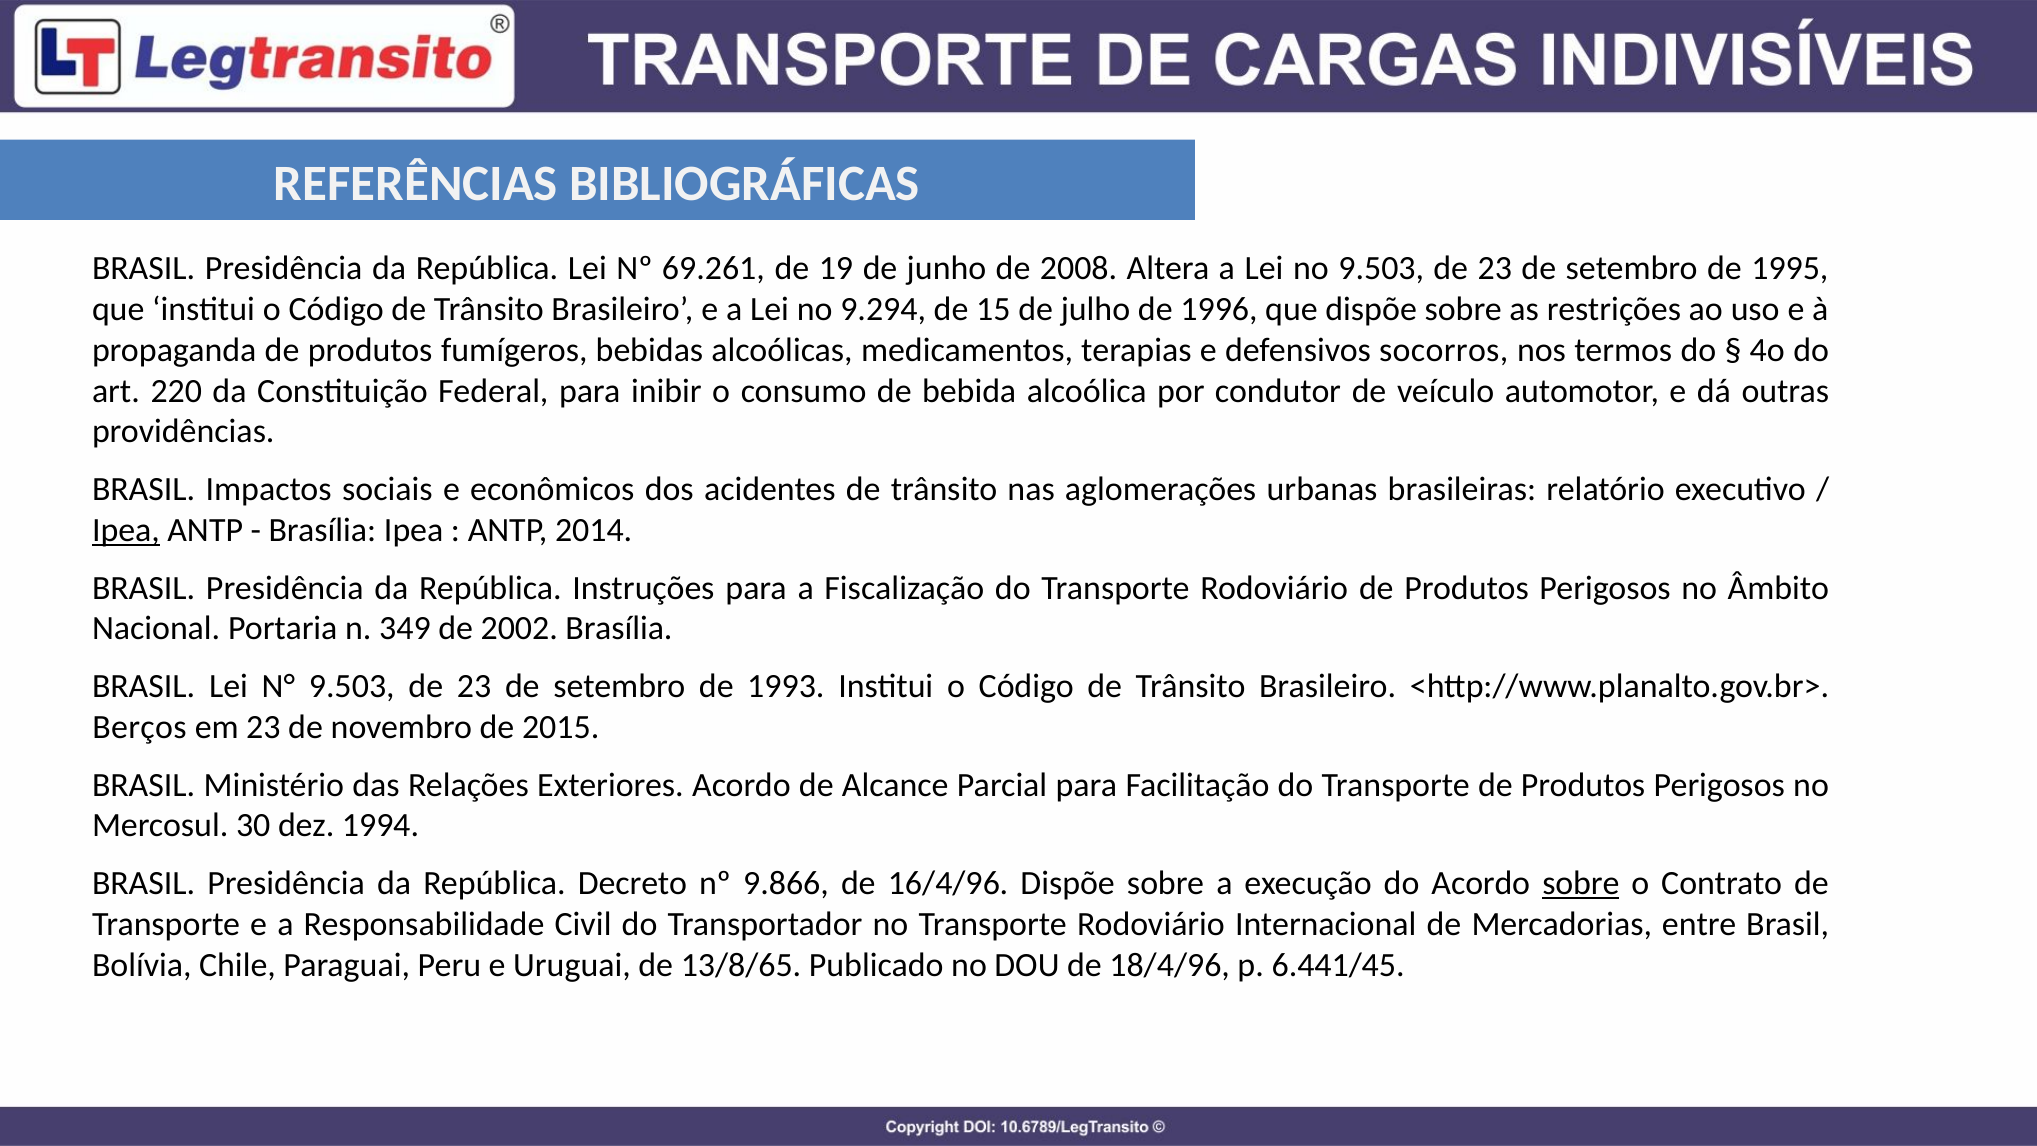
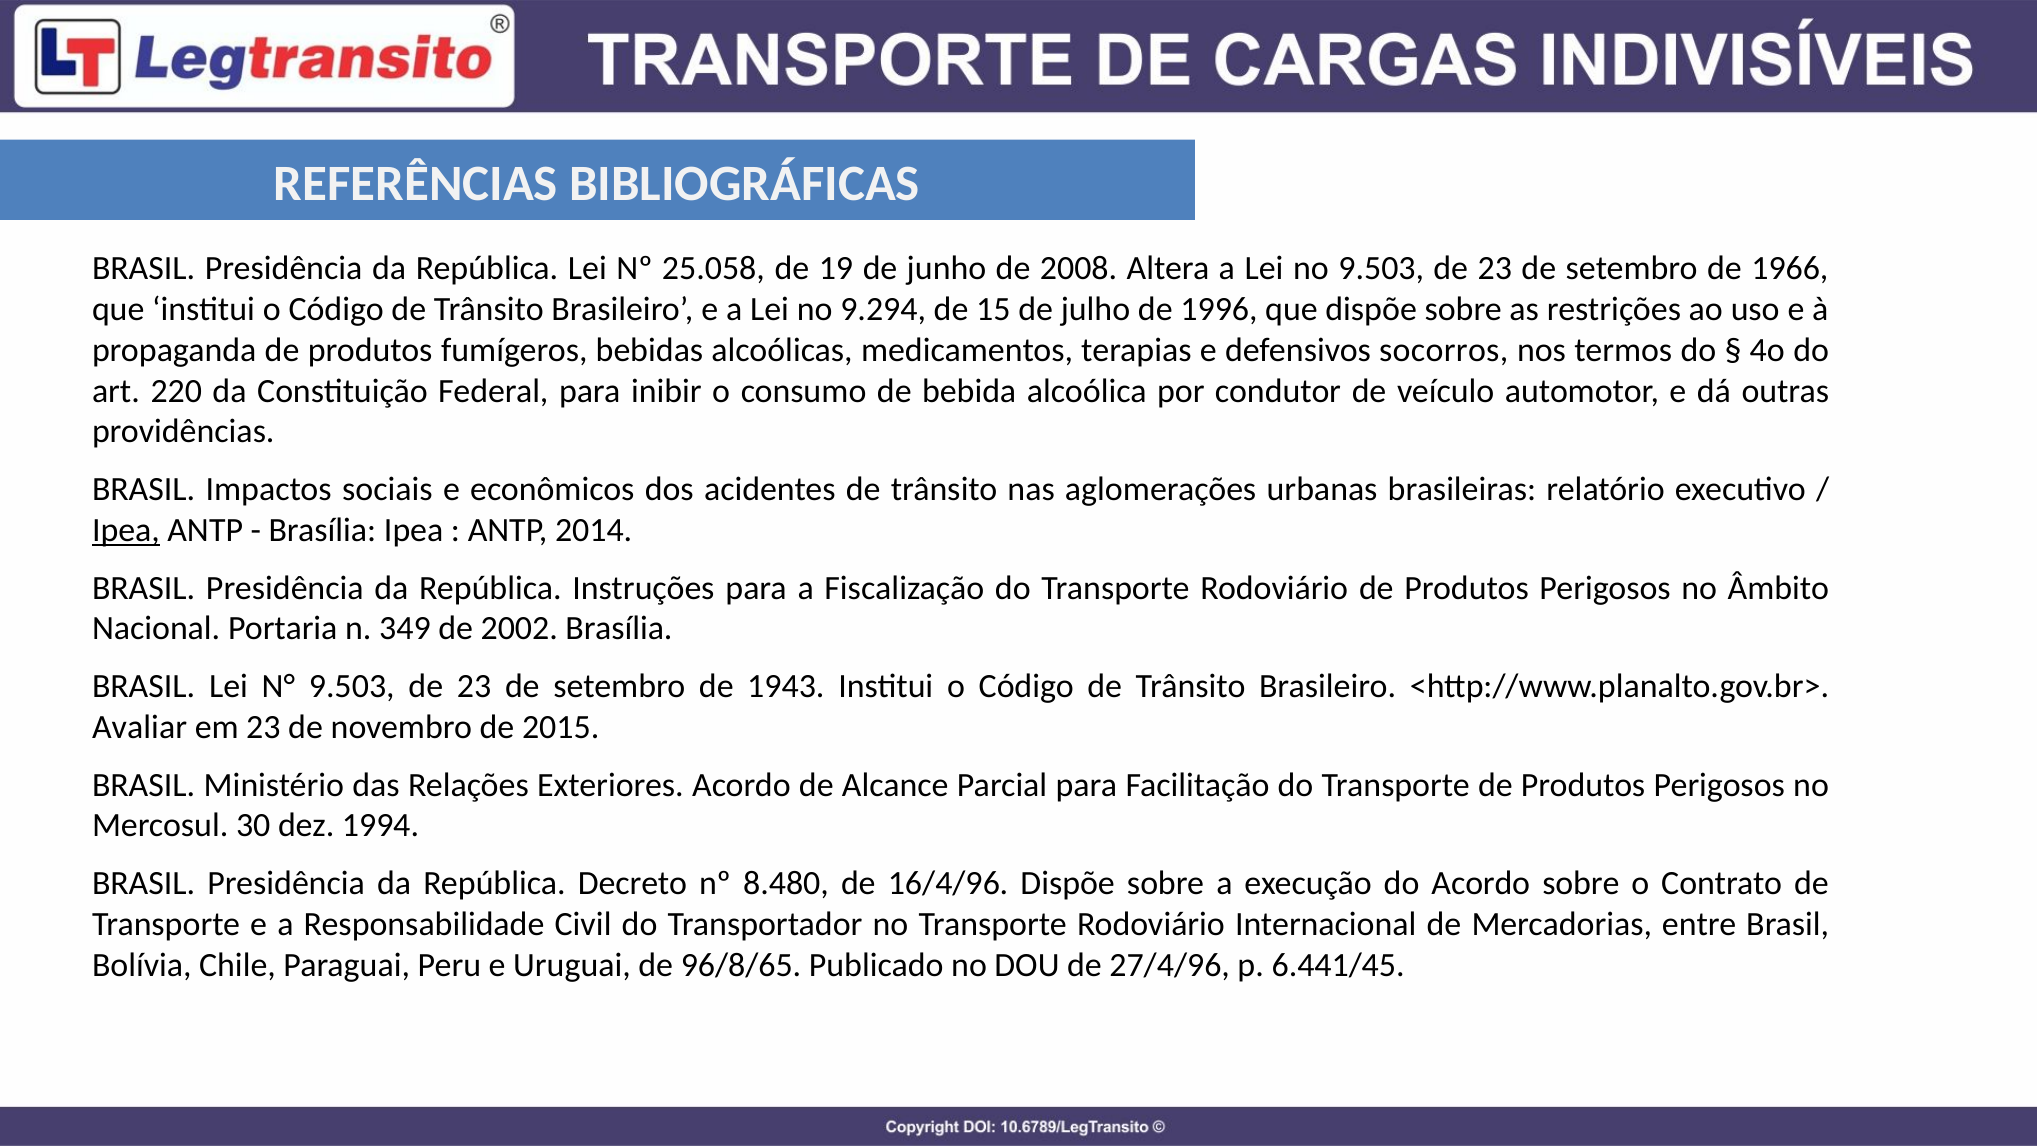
69.261: 69.261 -> 25.058
1995: 1995 -> 1966
1993: 1993 -> 1943
Berços: Berços -> Avaliar
9.866: 9.866 -> 8.480
sobre at (1581, 883) underline: present -> none
13/8/65: 13/8/65 -> 96/8/65
18/4/96: 18/4/96 -> 27/4/96
